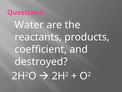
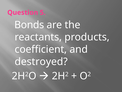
Water: Water -> Bonds
